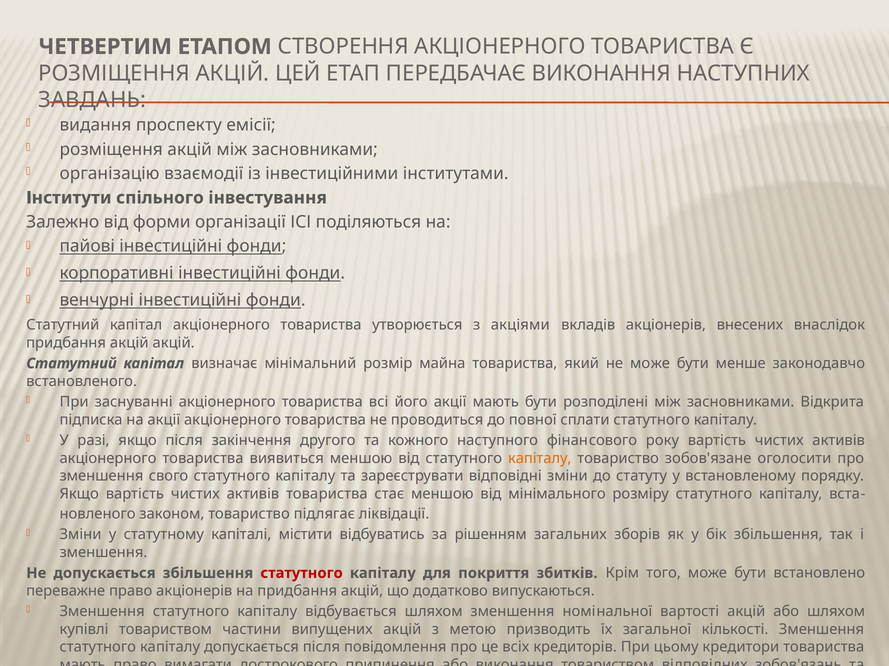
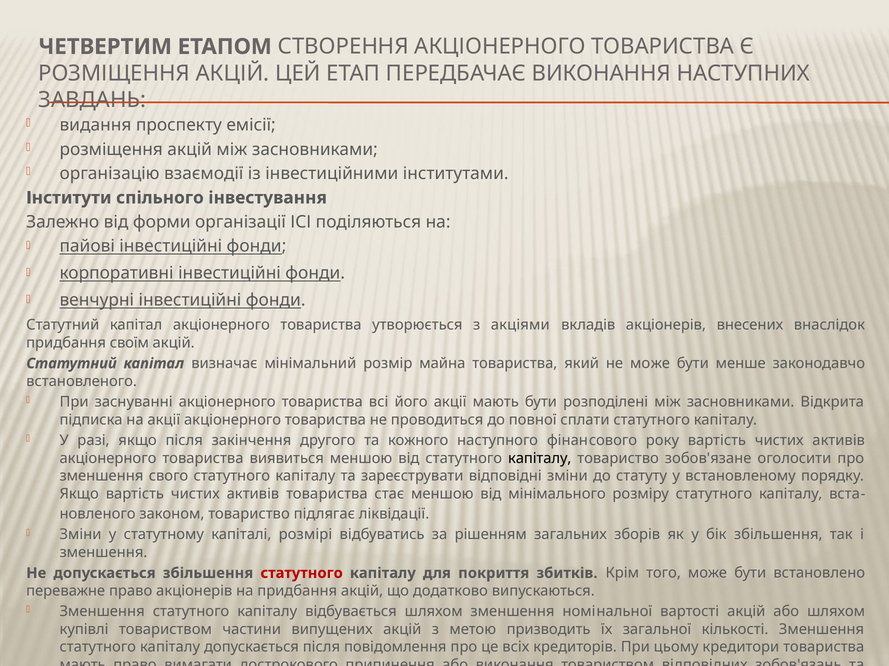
акцій at (129, 343): акцій -> своїм
капіталу at (540, 459) colour: orange -> black
містити: містити -> розмірі
